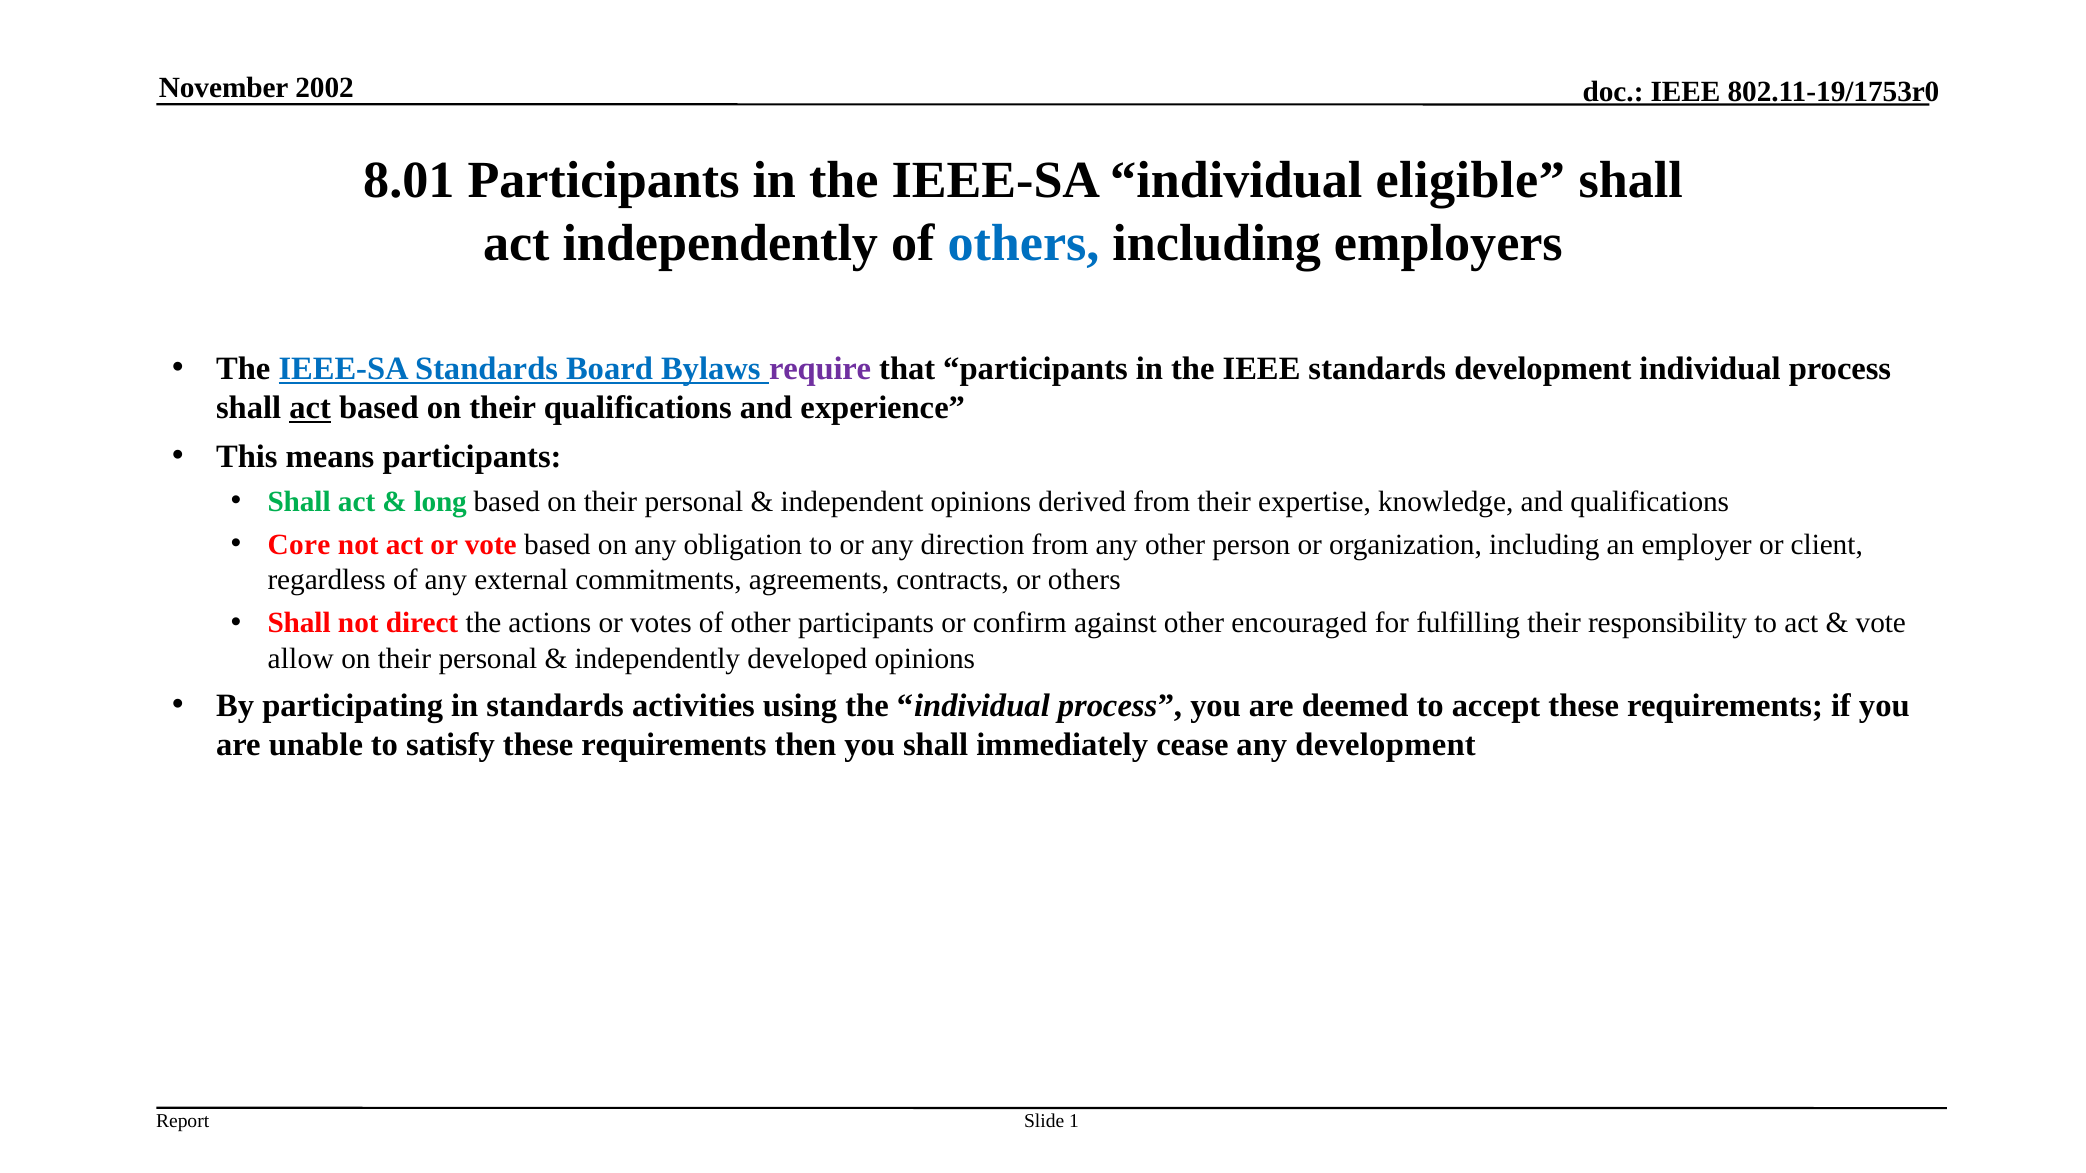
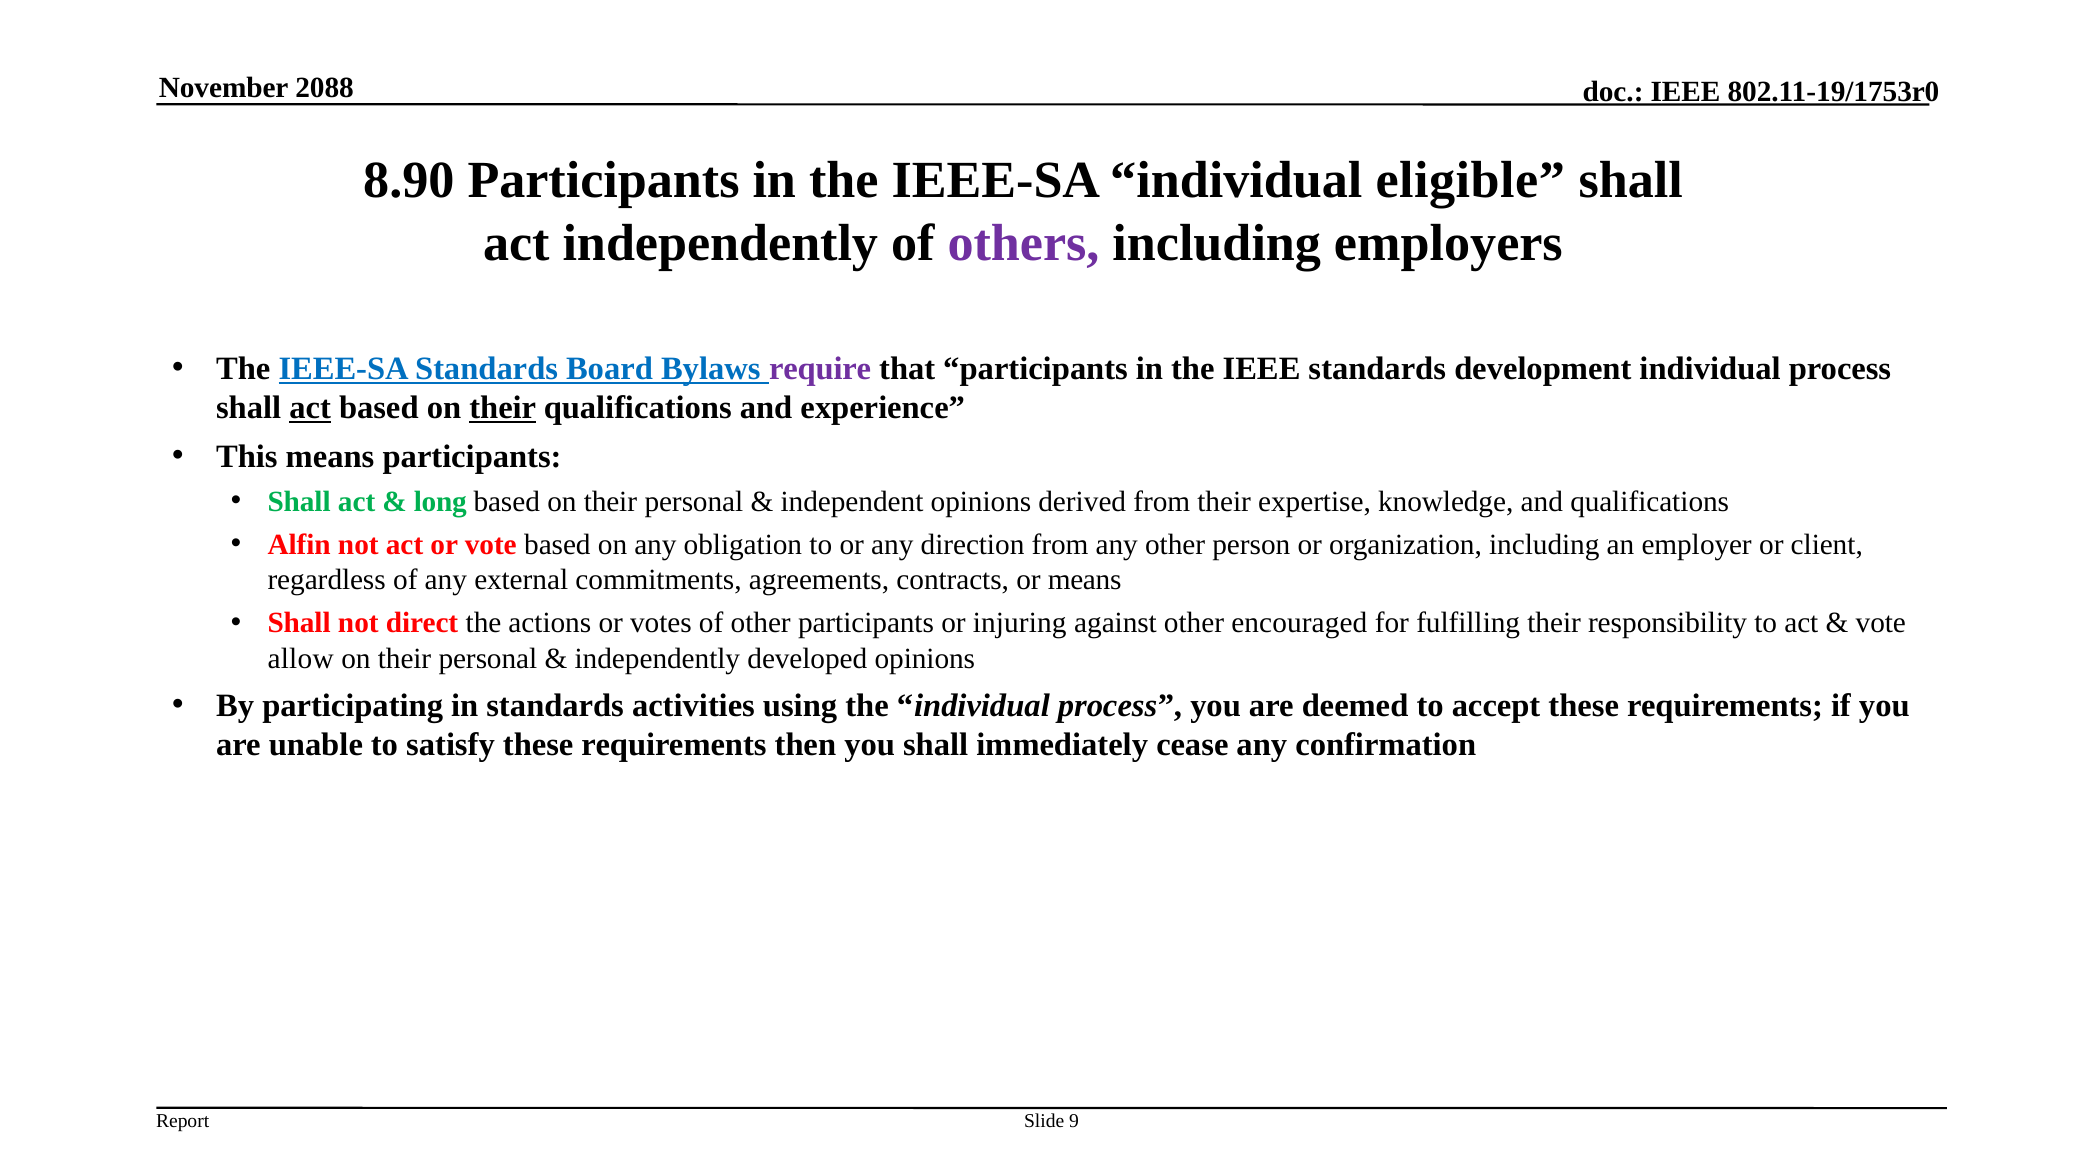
2002: 2002 -> 2088
8.01: 8.01 -> 8.90
others at (1023, 243) colour: blue -> purple
their at (503, 408) underline: none -> present
Core: Core -> Alfin
or others: others -> means
confirm: confirm -> injuring
any development: development -> confirmation
1: 1 -> 9
